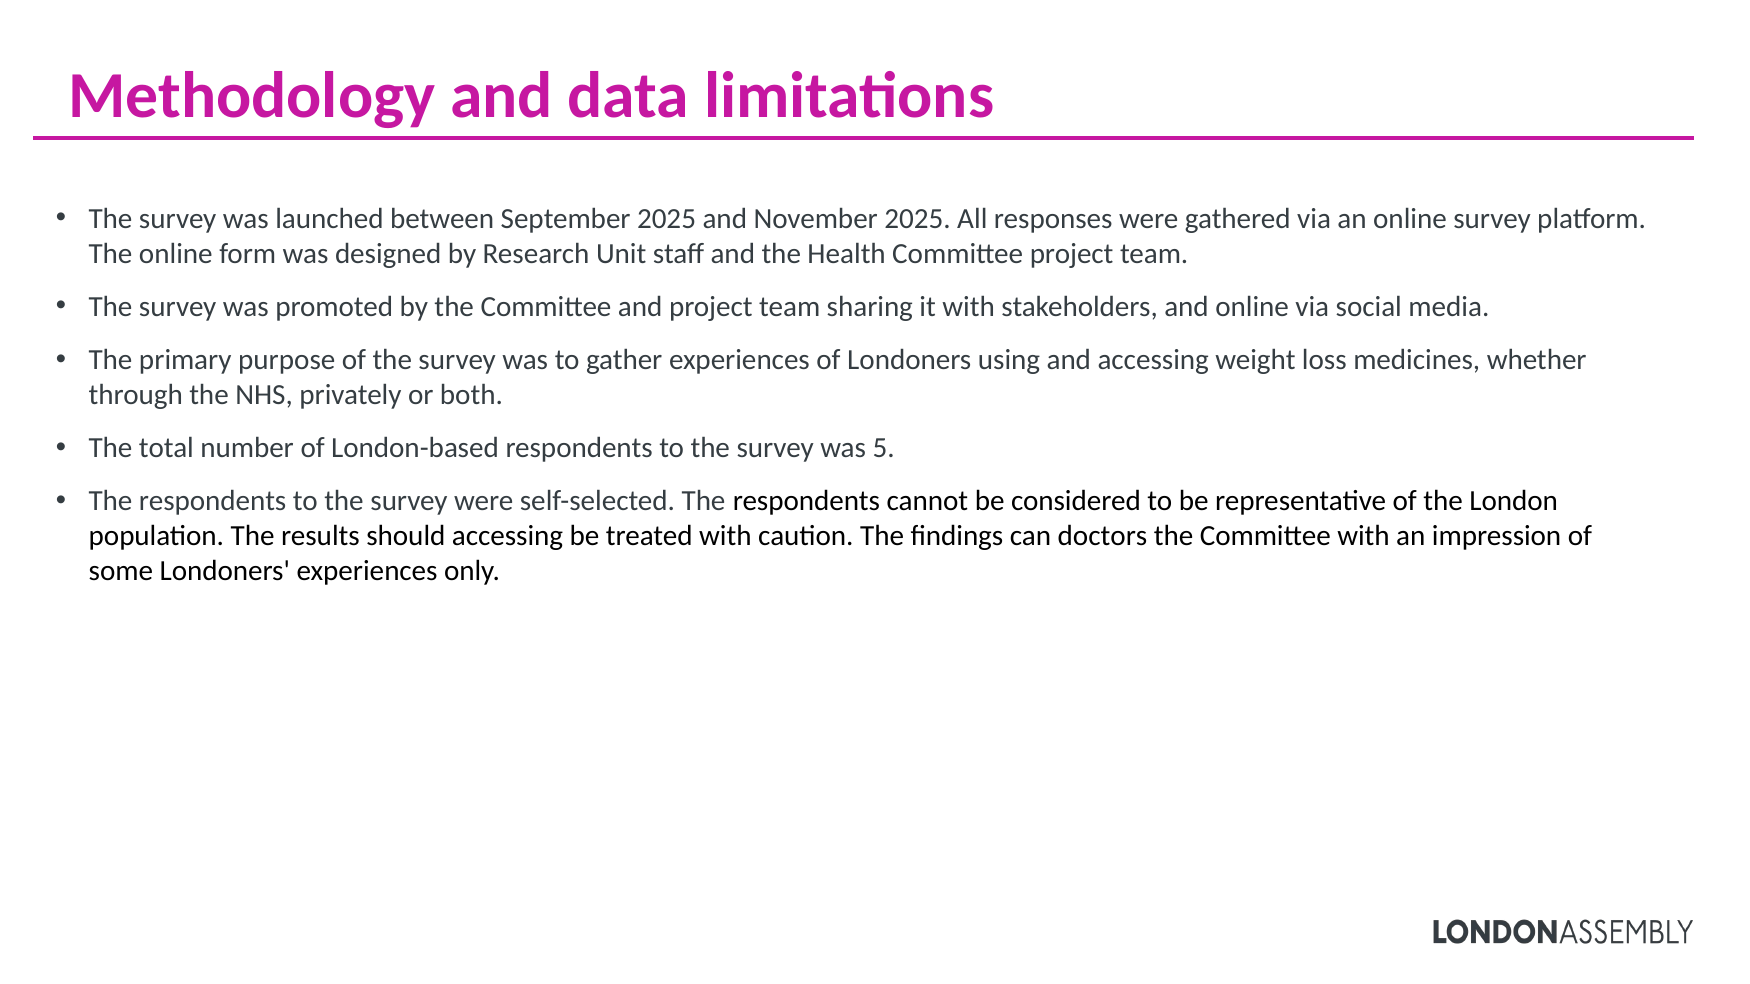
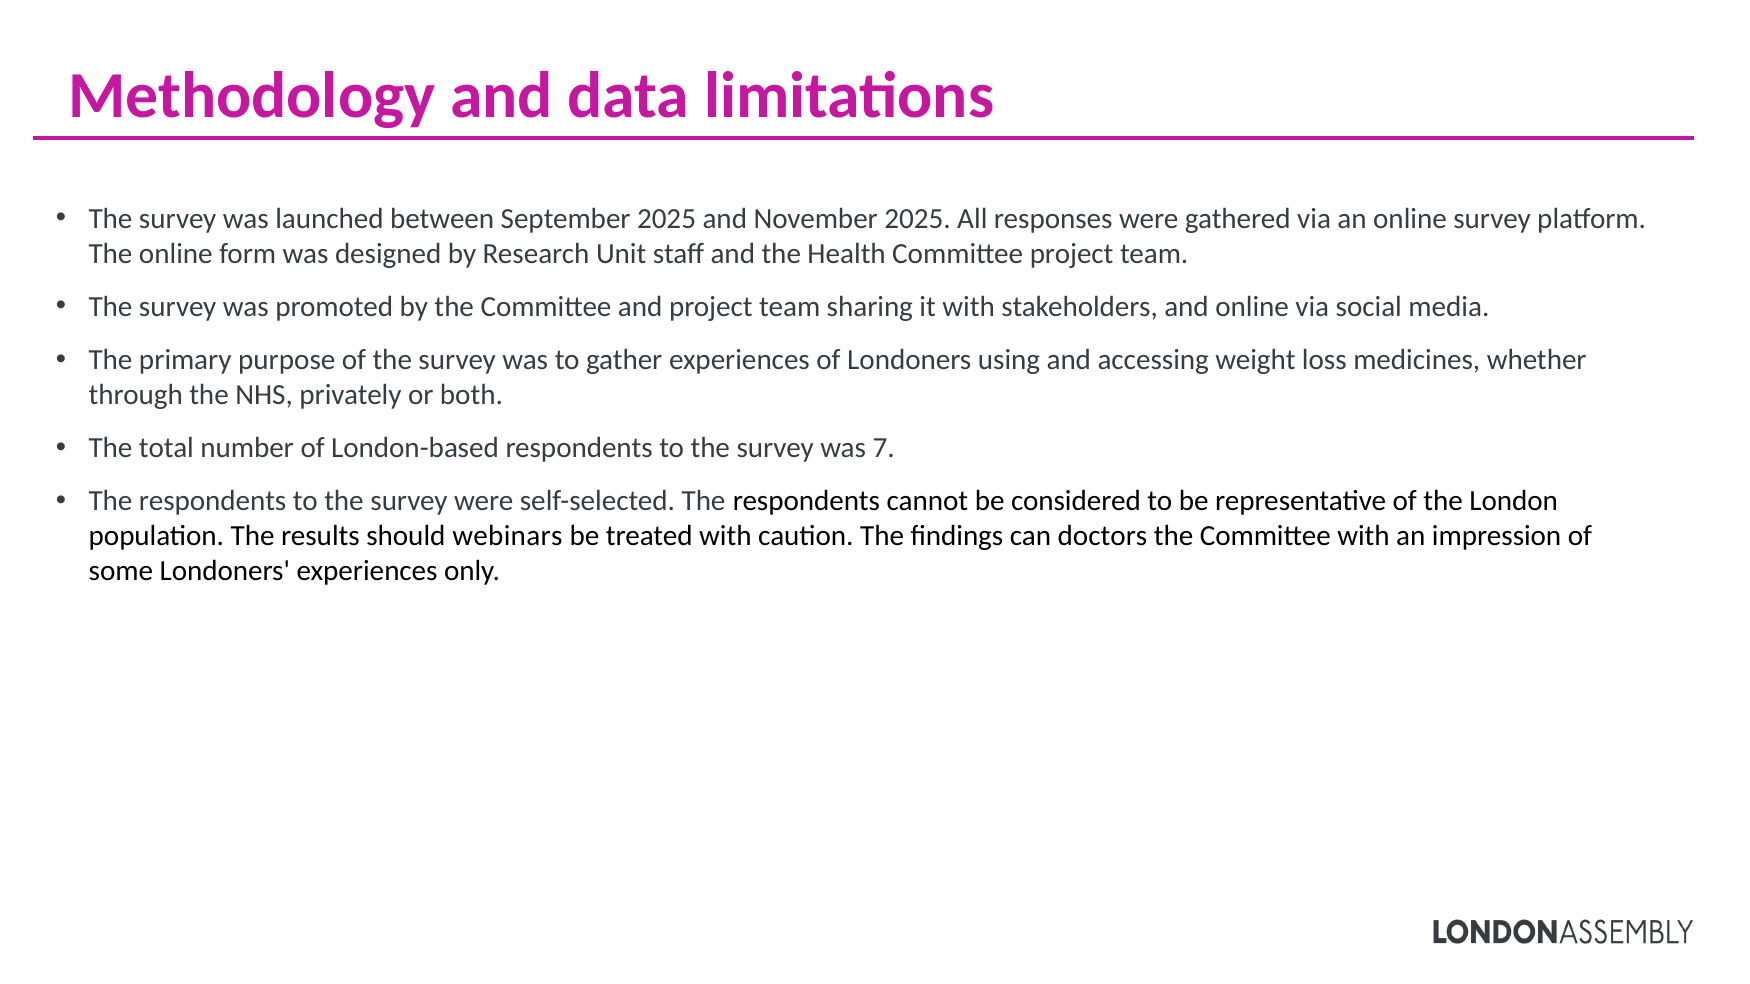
5: 5 -> 7
should accessing: accessing -> webinars
